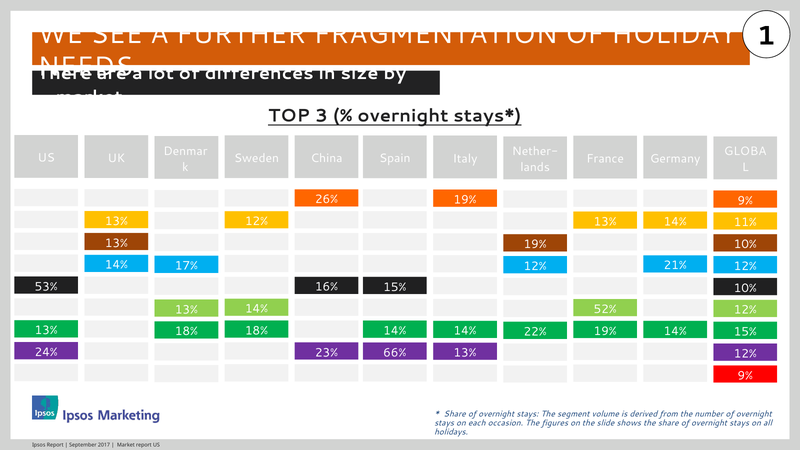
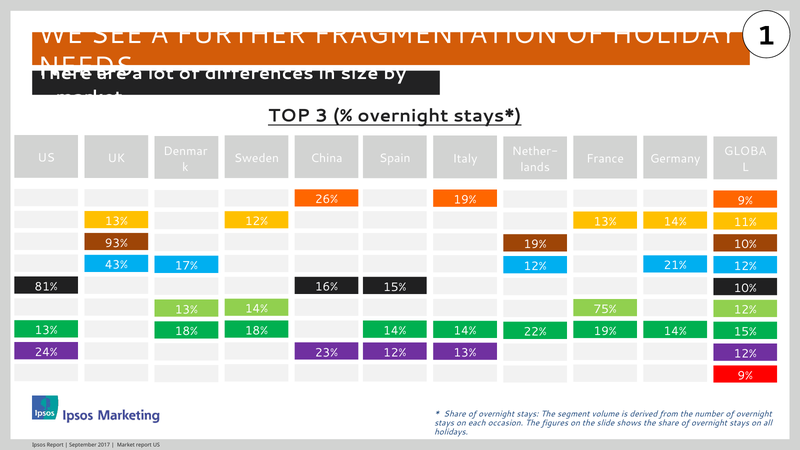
13% at (116, 243): 13% -> 93%
14% at (116, 265): 14% -> 43%
53%: 53% -> 81%
52%: 52% -> 75%
66% at (395, 353): 66% -> 12%
